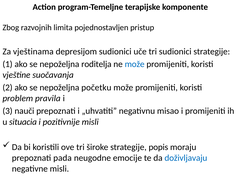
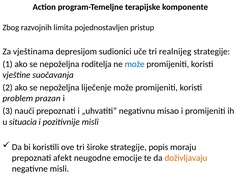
tri sudionici: sudionici -> realnijeg
početku: početku -> liječenje
pravila: pravila -> prazan
pada: pada -> afekt
doživljavaju colour: blue -> orange
